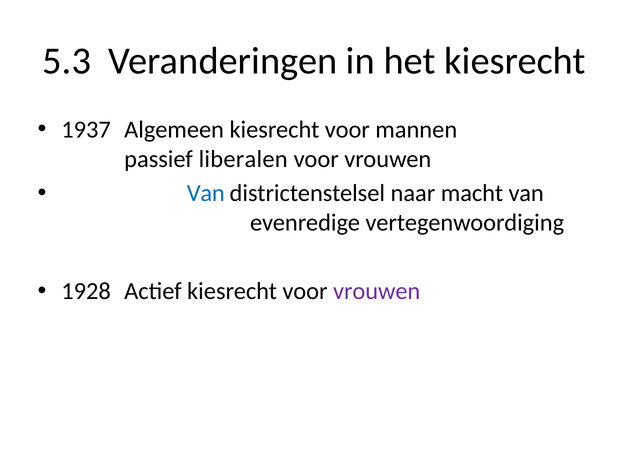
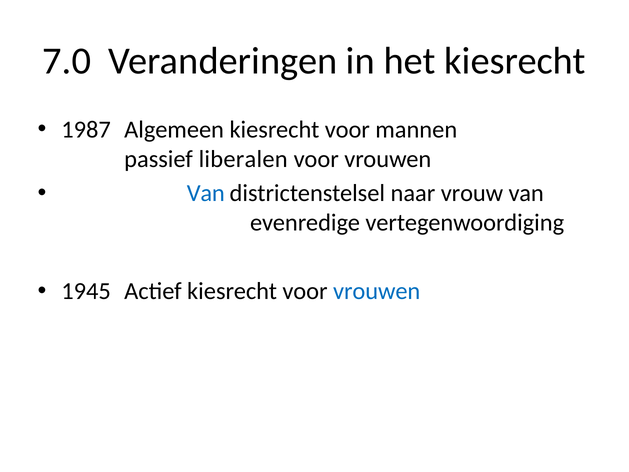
5.3: 5.3 -> 7.0
1937: 1937 -> 1987
macht: macht -> vrouw
1928: 1928 -> 1945
vrouwen at (377, 291) colour: purple -> blue
